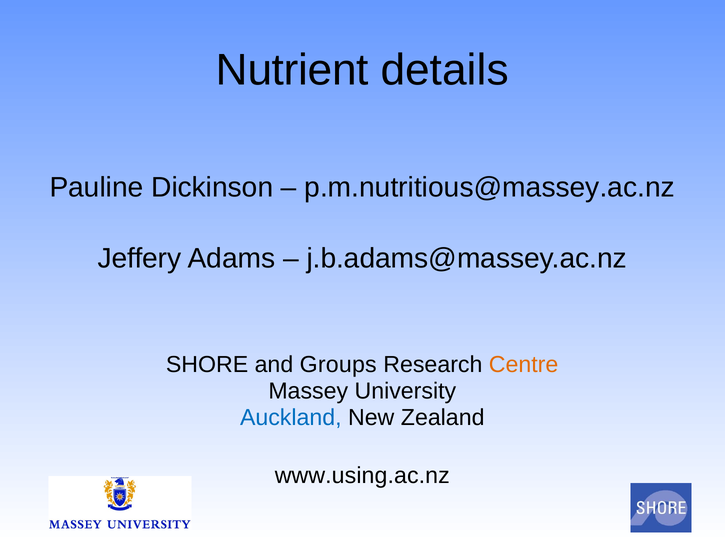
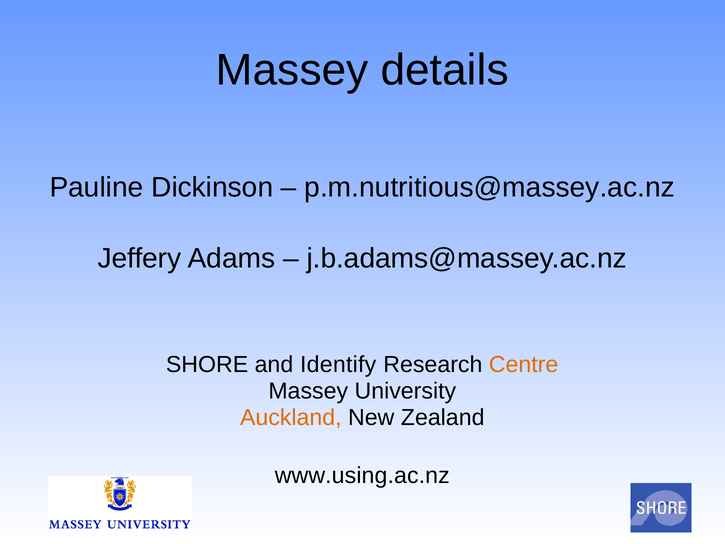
Nutrient at (292, 70): Nutrient -> Massey
Groups: Groups -> Identify
Auckland colour: blue -> orange
